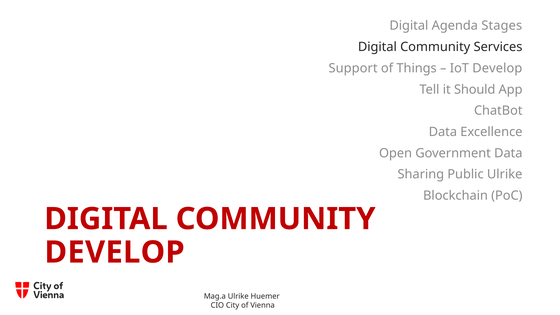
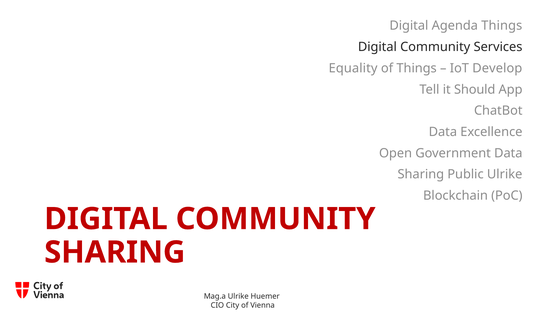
Agenda Stages: Stages -> Things
Support: Support -> Equality
DEVELOP at (115, 252): DEVELOP -> SHARING
